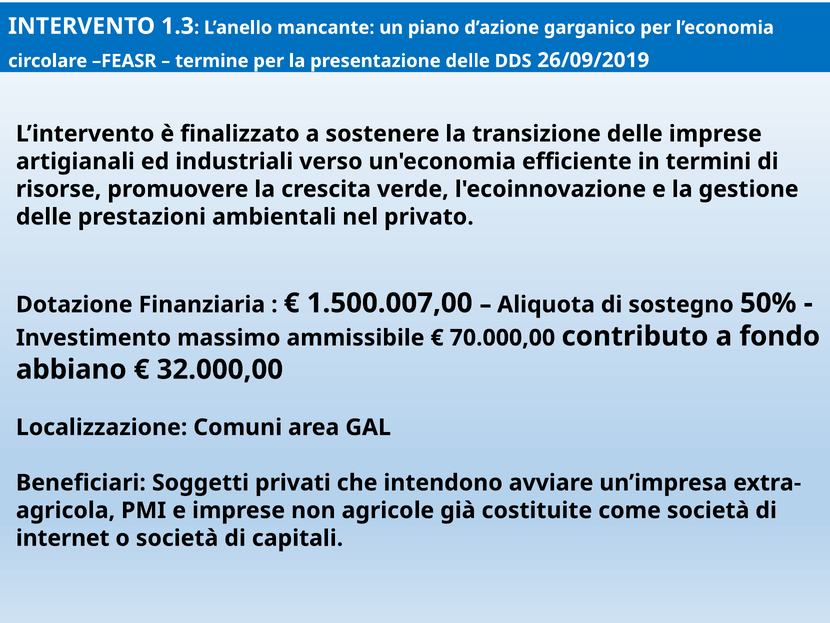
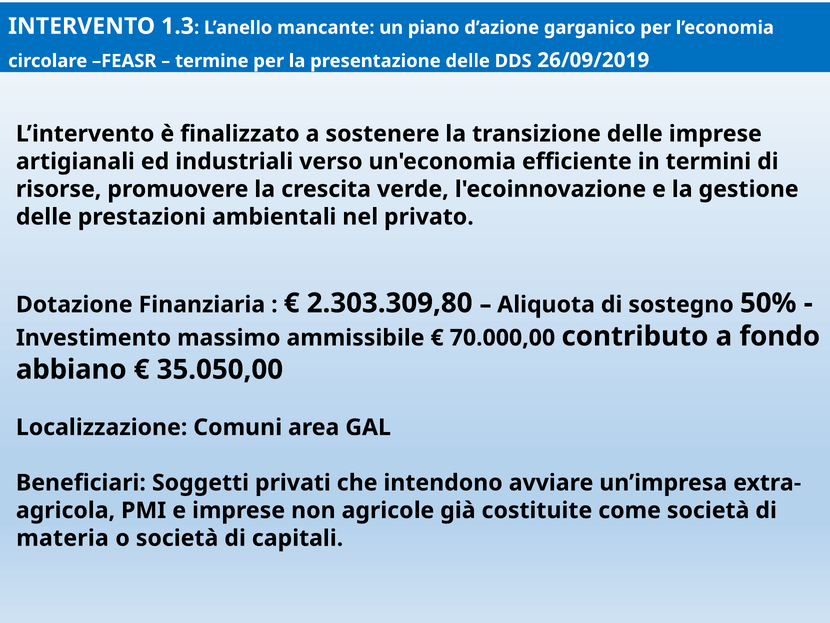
1.500.007,00: 1.500.007,00 -> 2.303.309,80
32.000,00: 32.000,00 -> 35.050,00
internet: internet -> materia
